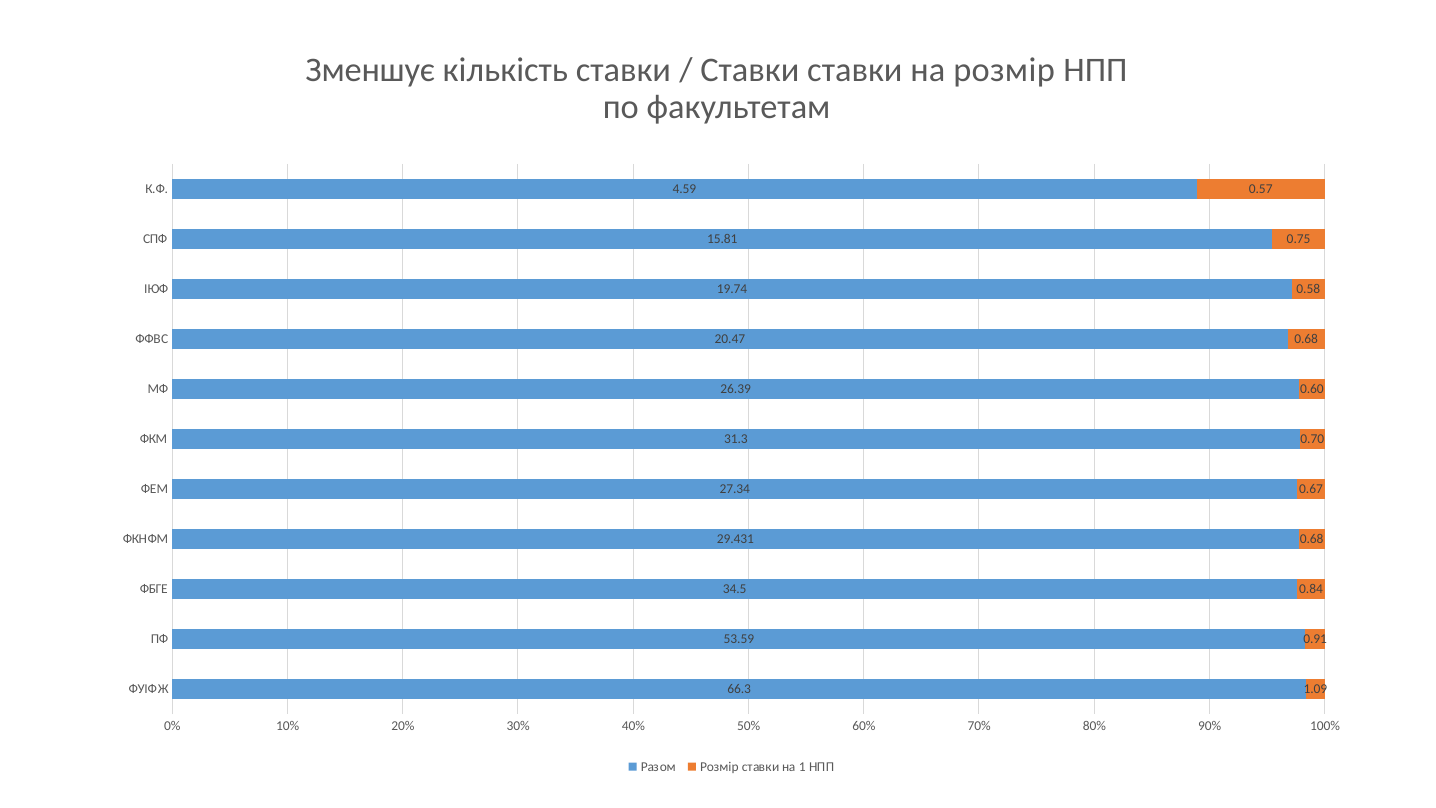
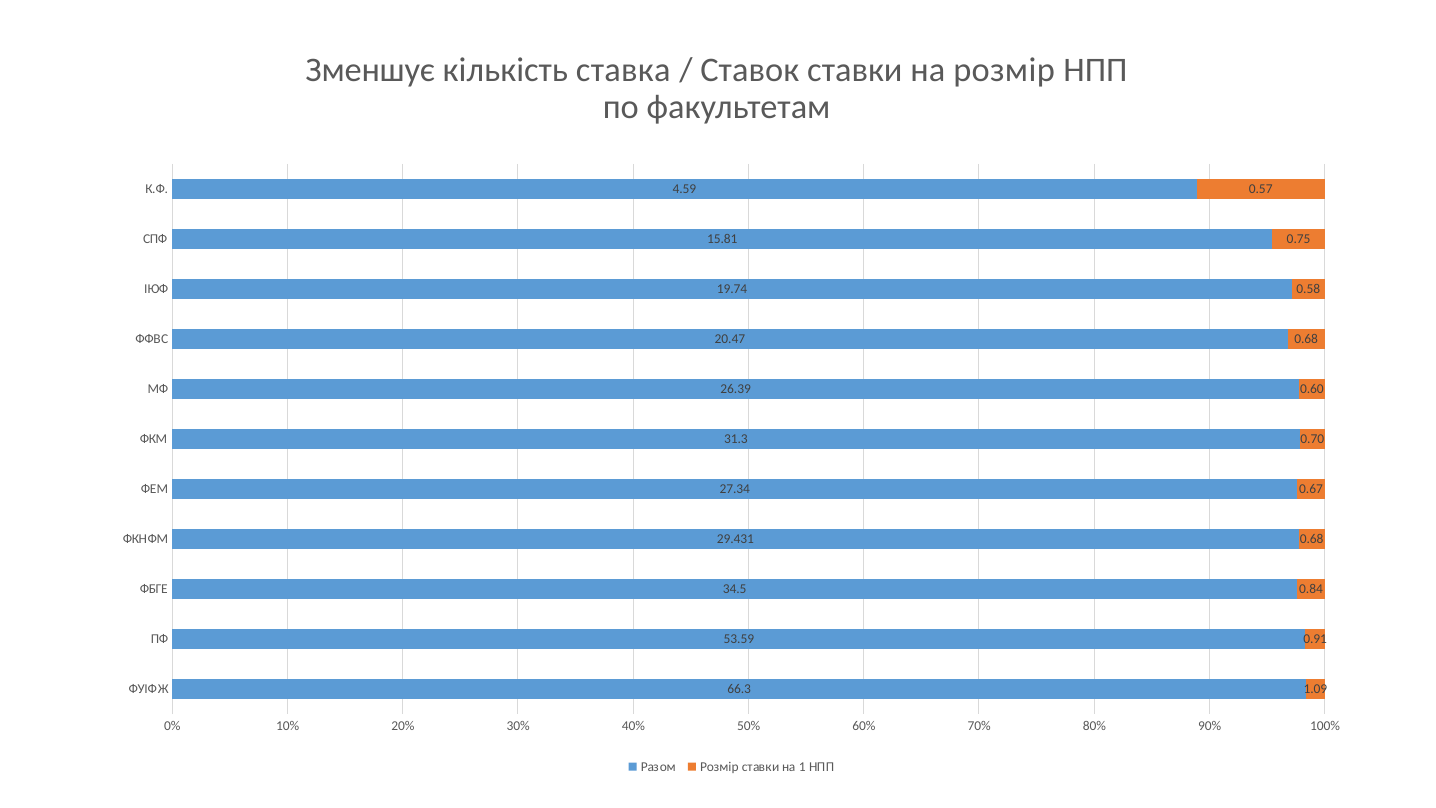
кількість ставки: ставки -> ставка
Ставки at (750, 70): Ставки -> Ставок
